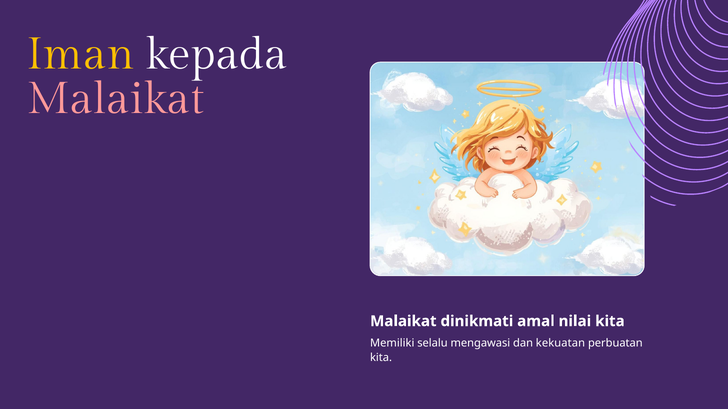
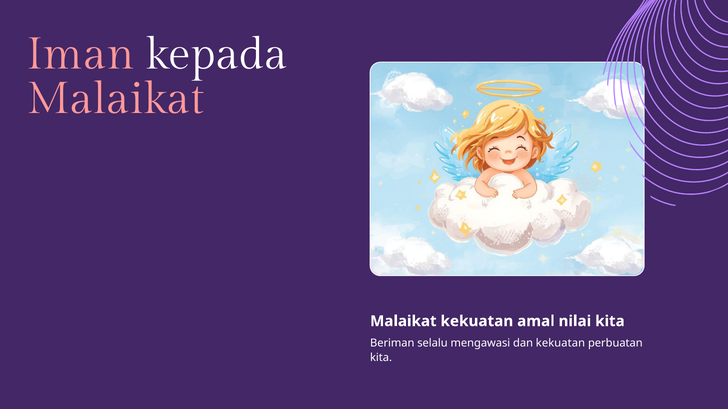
Iman colour: yellow -> pink
Malaikat dinikmati: dinikmati -> kekuatan
Memiliki: Memiliki -> Beriman
